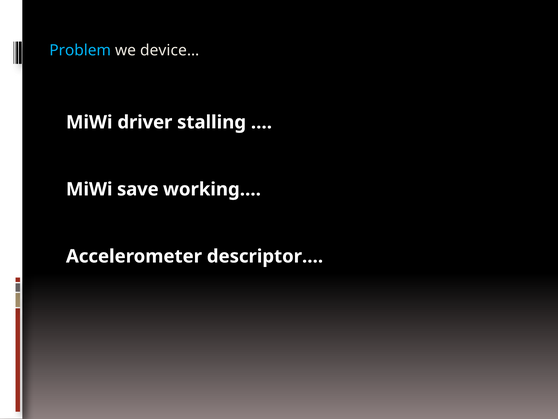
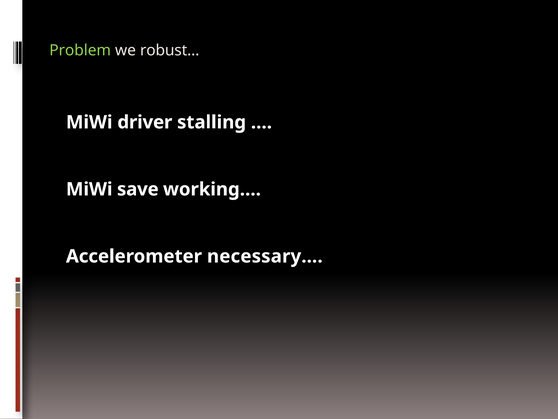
Problem colour: light blue -> light green
device…: device… -> robust…
descriptor…: descriptor… -> necessary…
